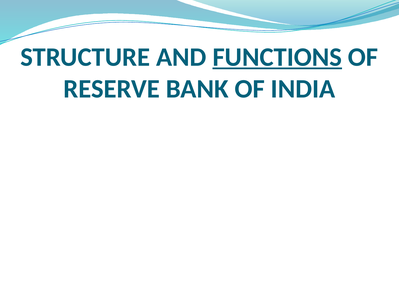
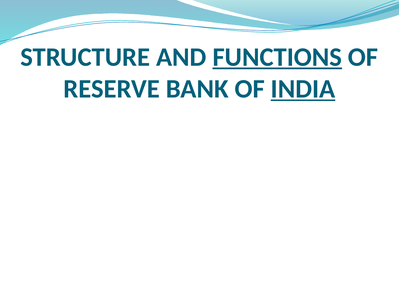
INDIA underline: none -> present
